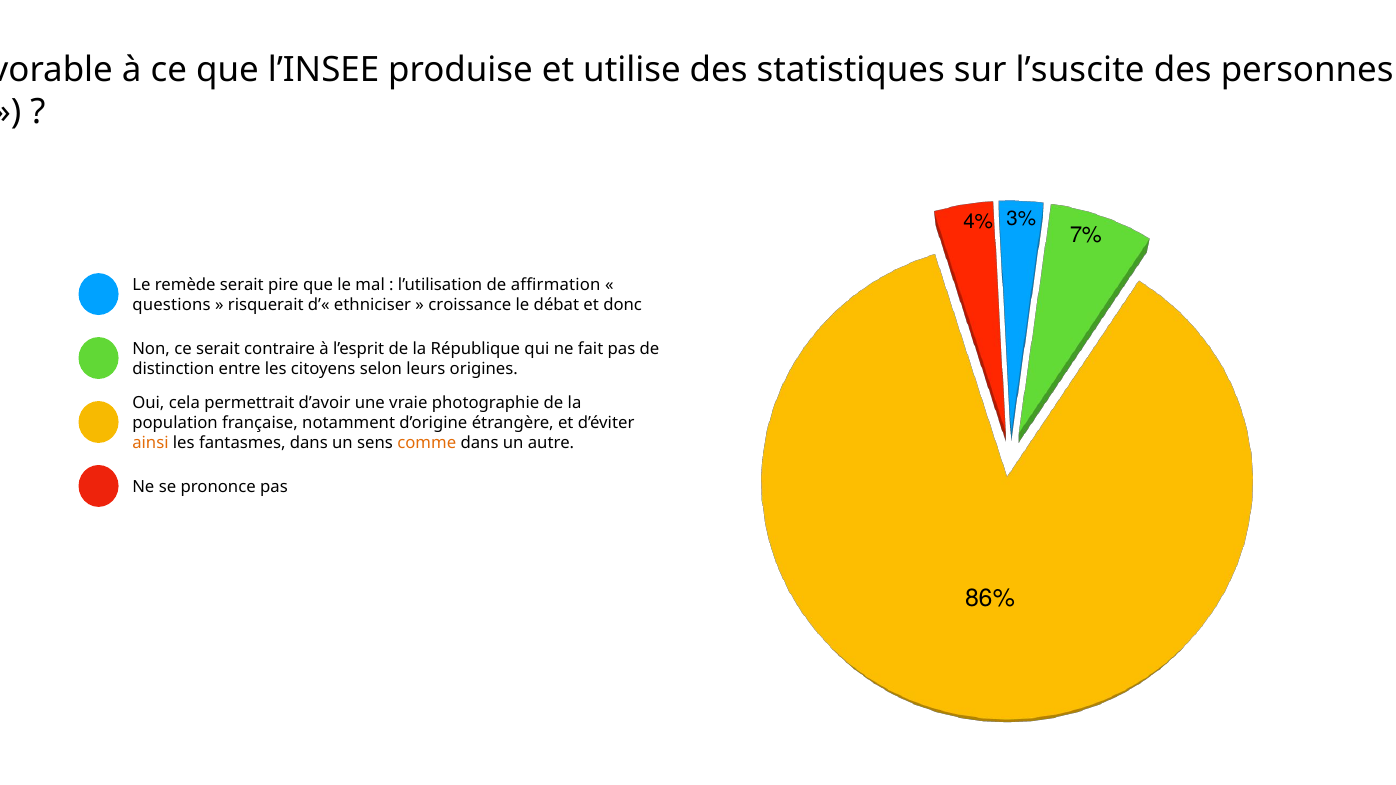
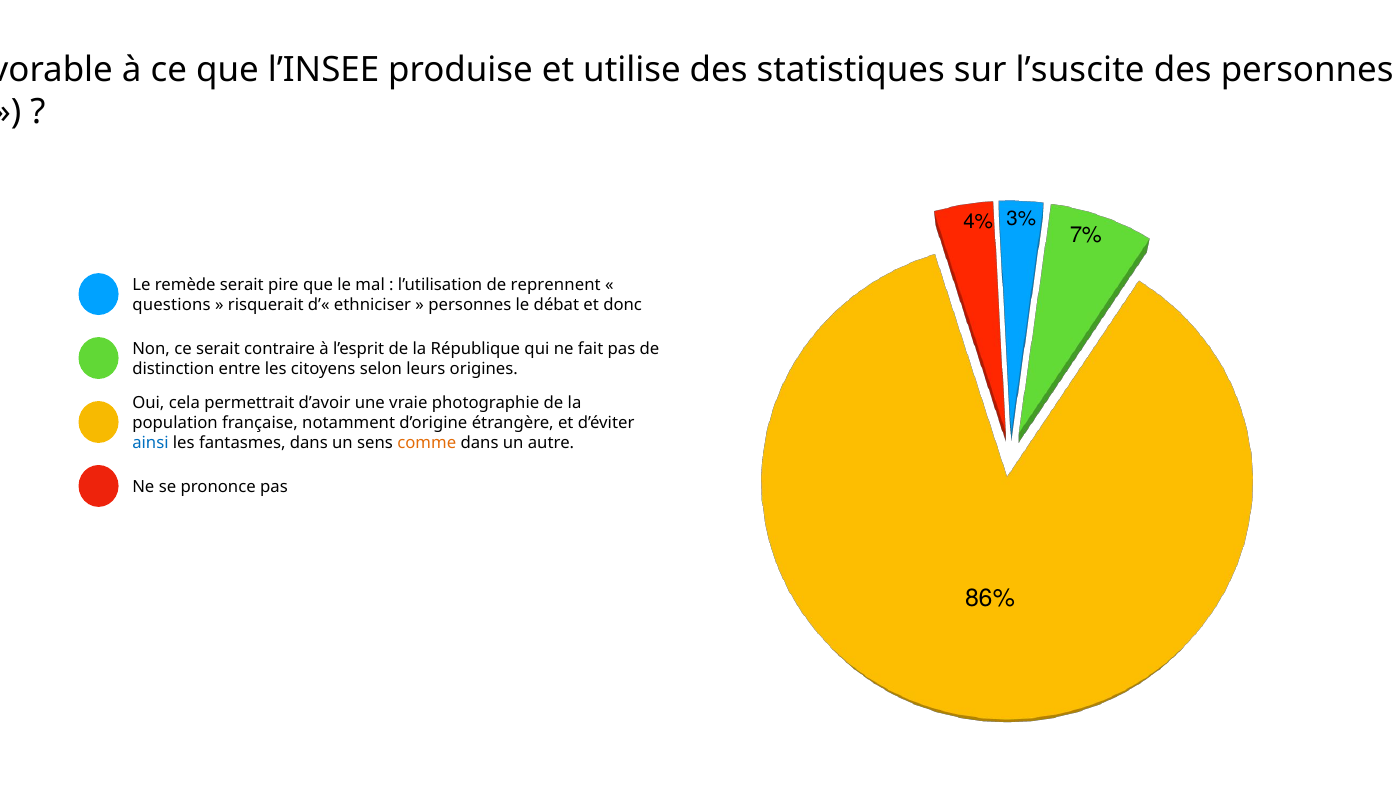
affirmation: affirmation -> reprennent
croissance at (470, 305): croissance -> personnes
ainsi colour: orange -> blue
